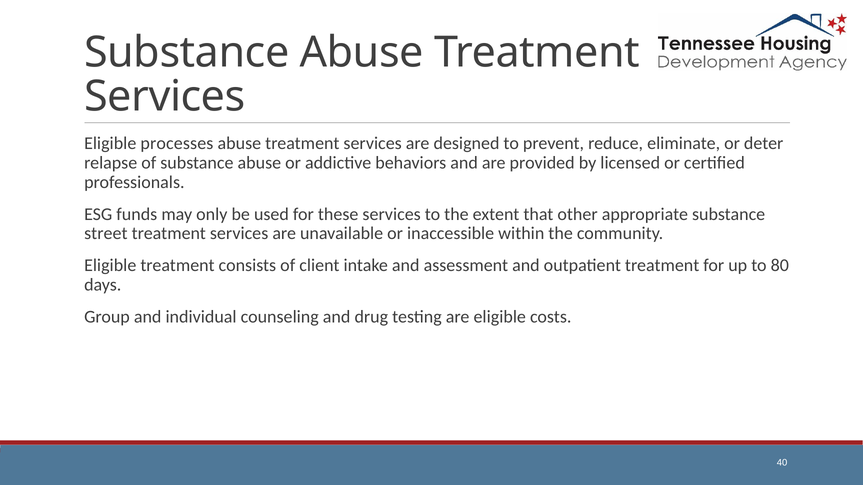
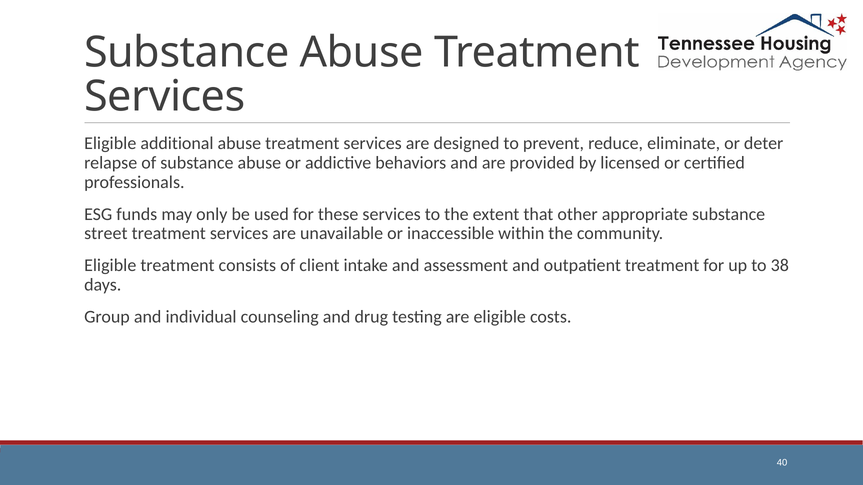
processes: processes -> additional
80: 80 -> 38
